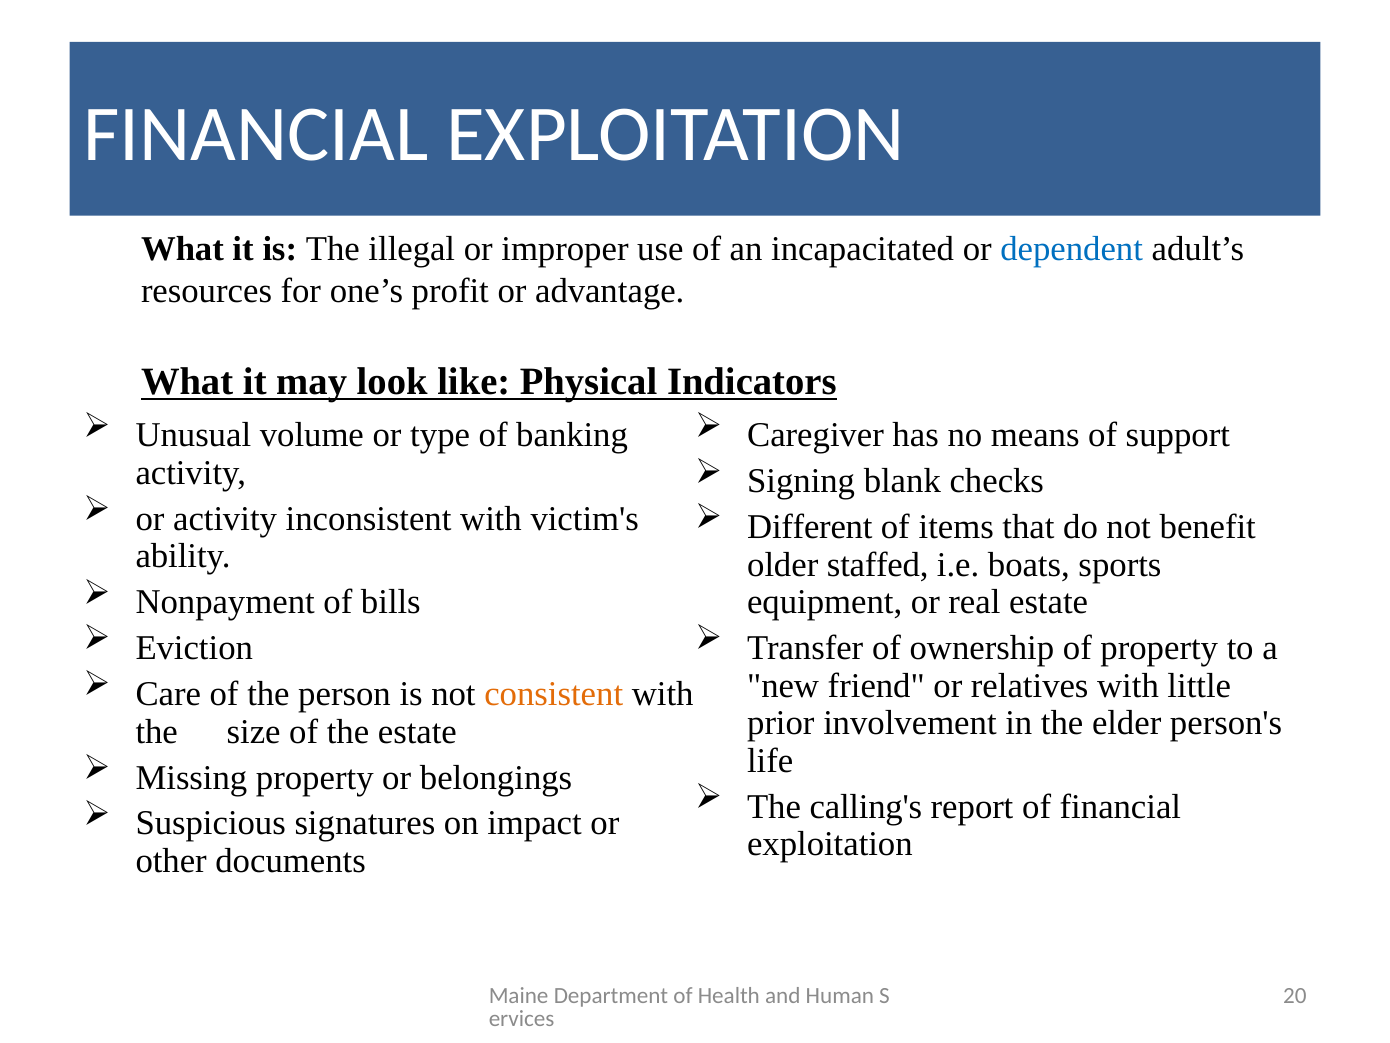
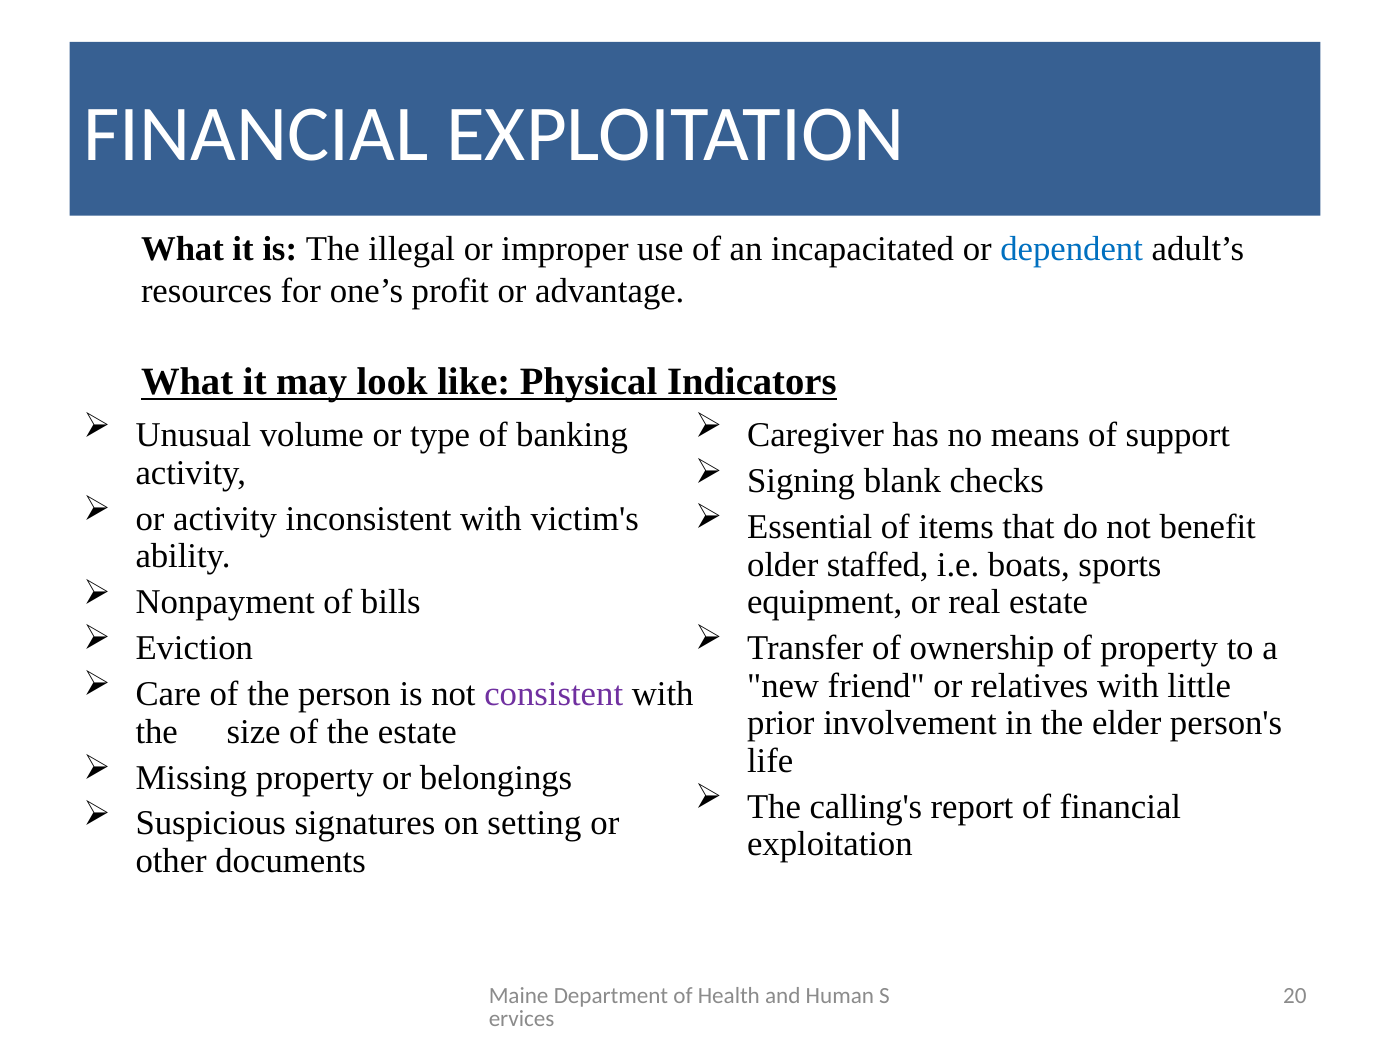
Different: Different -> Essential
consistent colour: orange -> purple
impact: impact -> setting
